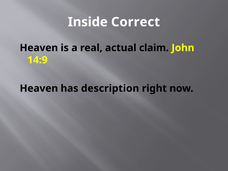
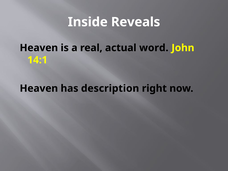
Correct: Correct -> Reveals
claim: claim -> word
14:9: 14:9 -> 14:1
